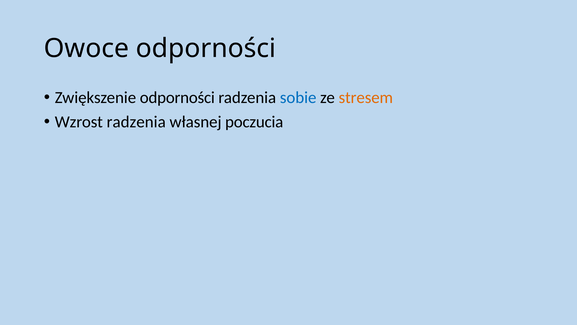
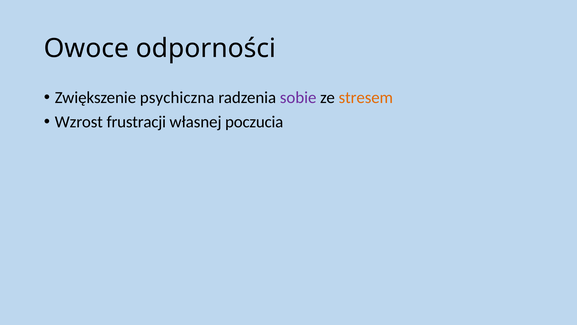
Zwiększenie odporności: odporności -> psychiczna
sobie colour: blue -> purple
Wzrost radzenia: radzenia -> frustracji
